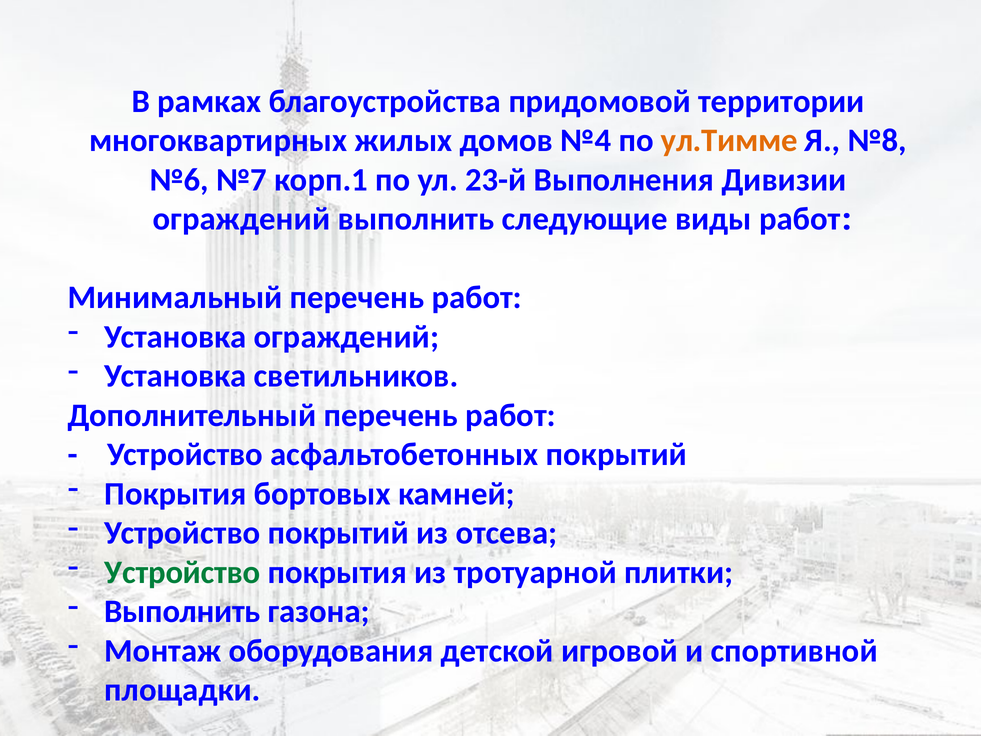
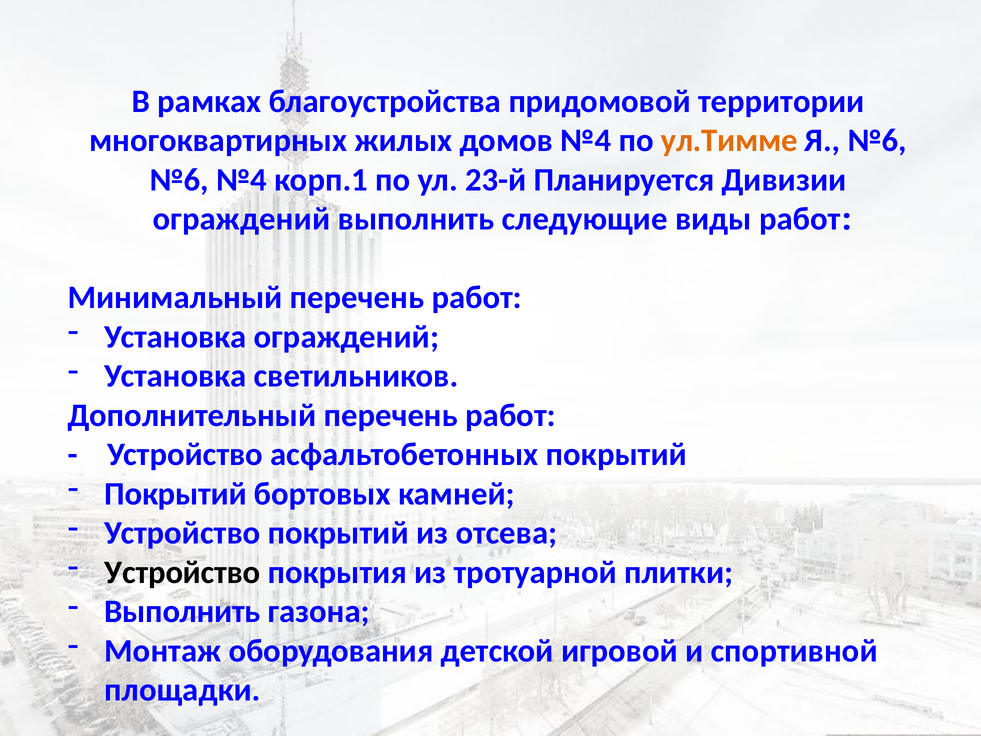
Я №8: №8 -> №6
№6 №7: №7 -> №4
Выполнения: Выполнения -> Планируется
Покрытия at (175, 494): Покрытия -> Покрытий
Устройство at (182, 572) colour: green -> black
